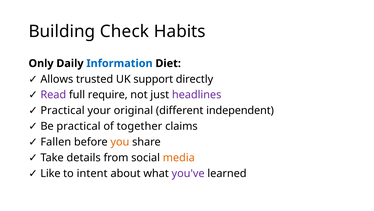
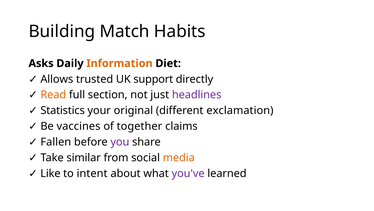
Check: Check -> Match
Only: Only -> Asks
Information colour: blue -> orange
Read colour: purple -> orange
require: require -> section
Practical at (63, 110): Practical -> Statistics
independent: independent -> exclamation
Be practical: practical -> vaccines
you colour: orange -> purple
details: details -> similar
